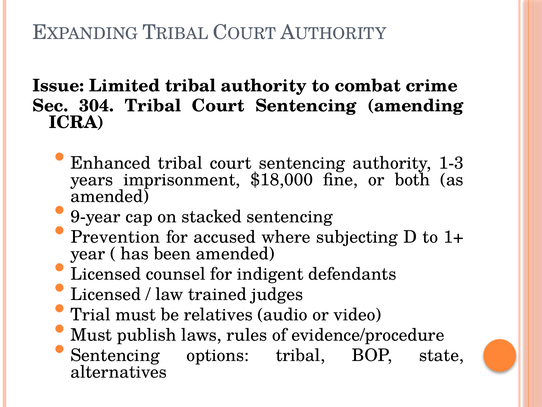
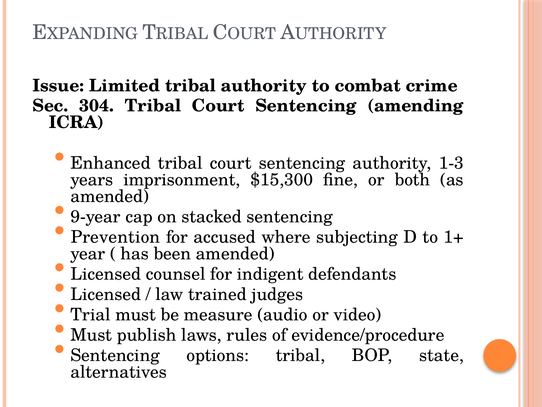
$18,000: $18,000 -> $15,300
relatives: relatives -> measure
